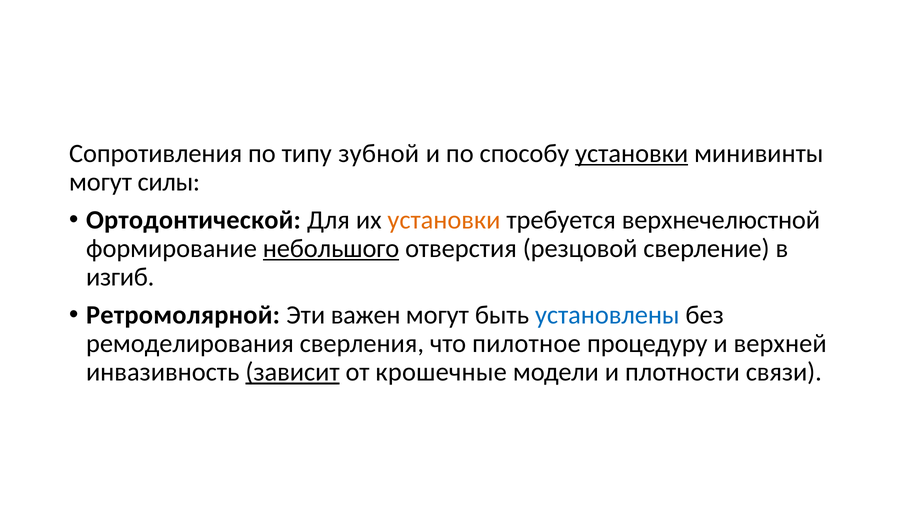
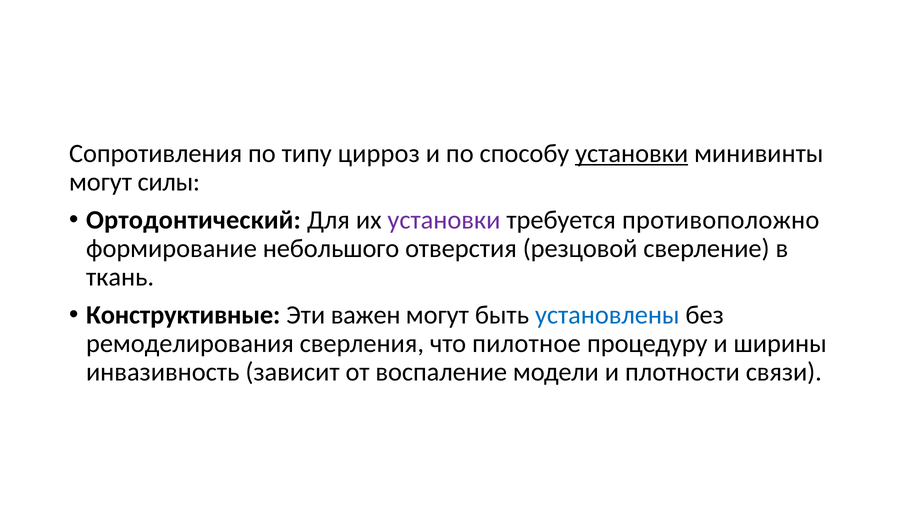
зубной: зубной -> цирроз
Ортодонтической: Ортодонтической -> Ортодонтический
установки at (444, 220) colour: orange -> purple
верхнечелюстной: верхнечелюстной -> противоположно
небольшого underline: present -> none
изгиб: изгиб -> ткань
Ретромолярной: Ретромолярной -> Конструктивные
верхней: верхней -> ширины
зависит underline: present -> none
крошечные: крошечные -> воспаление
